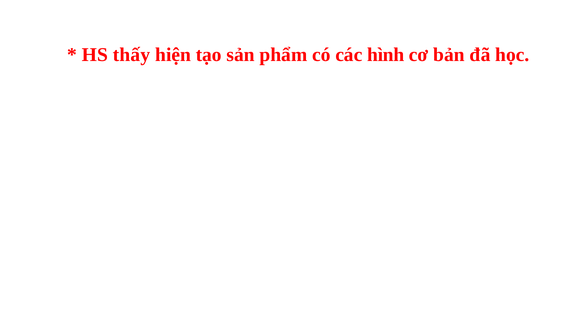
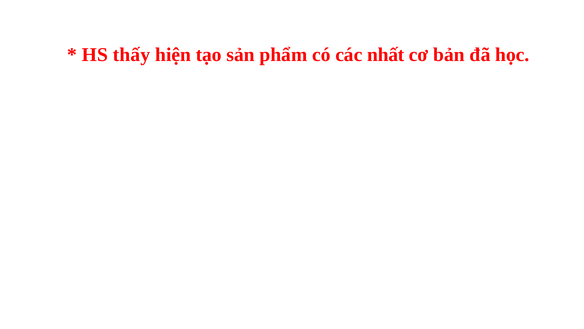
hình: hình -> nhất
